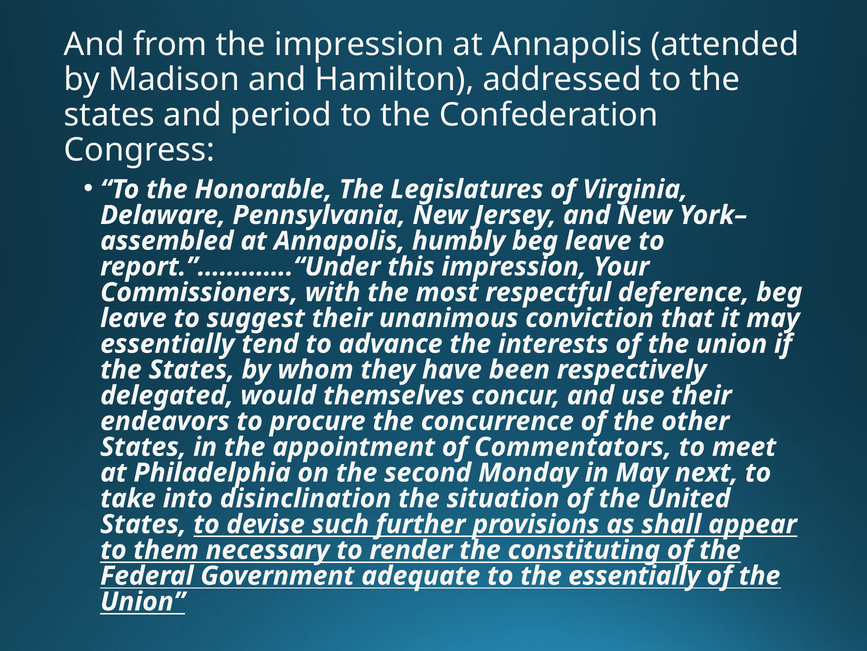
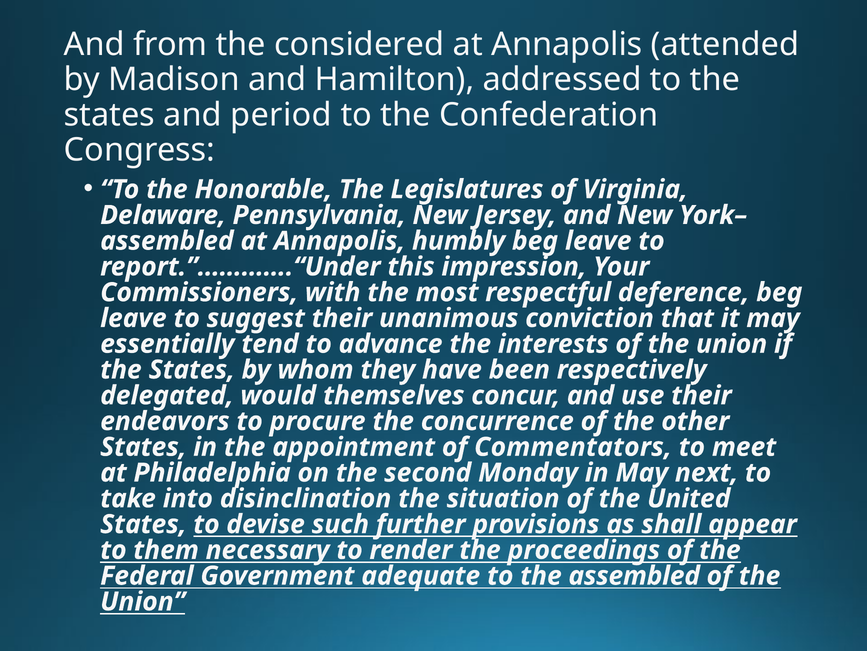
the impression: impression -> considered
constituting: constituting -> proceedings
the essentially: essentially -> assembled
